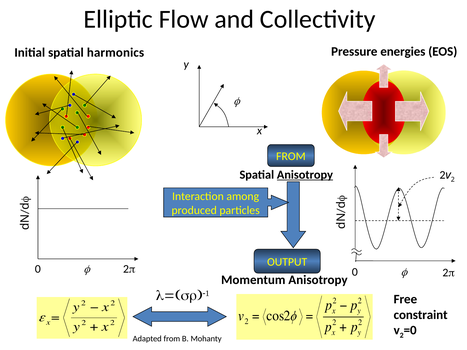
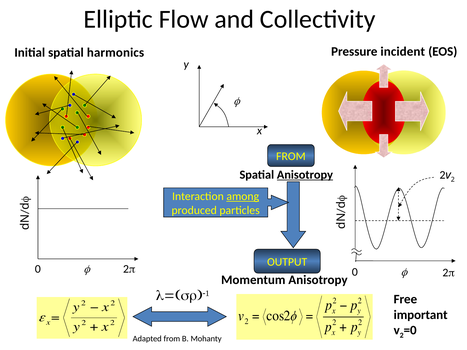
energies: energies -> incident
among underline: none -> present
constraint: constraint -> important
